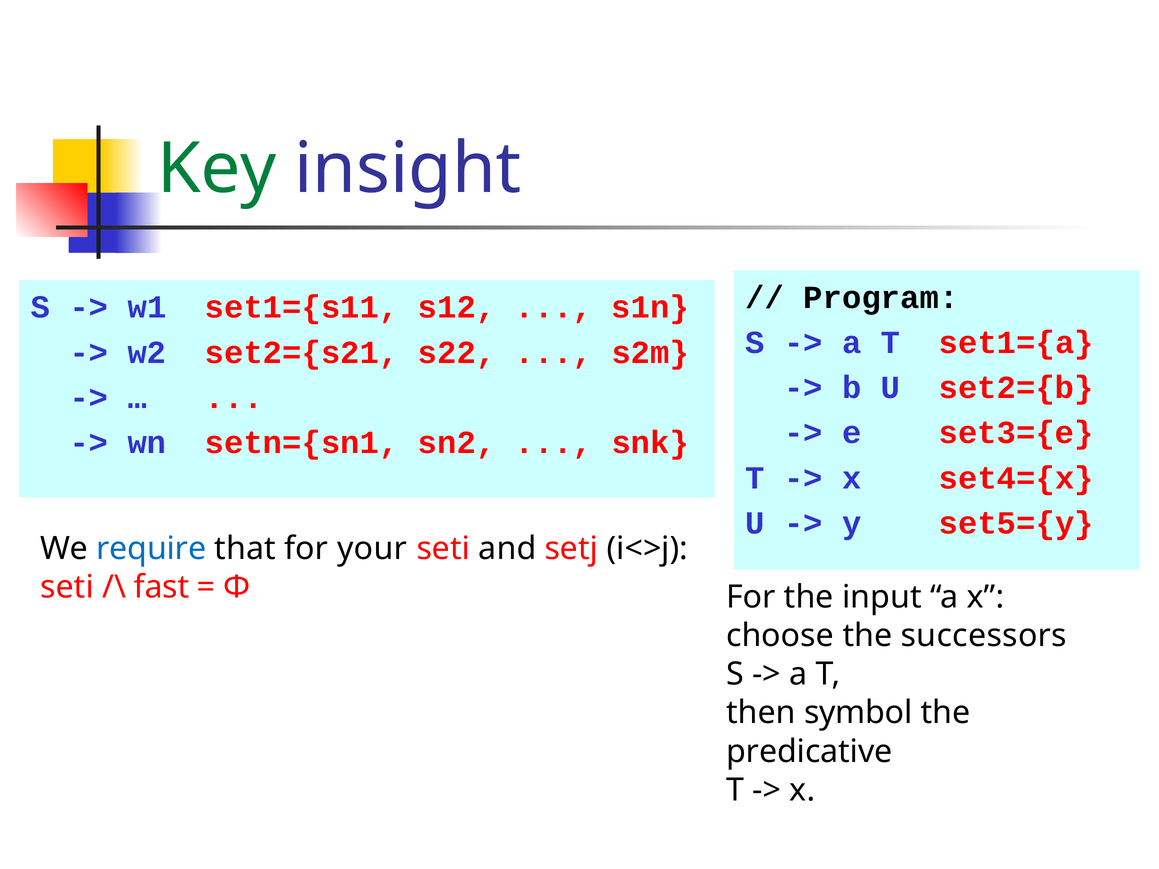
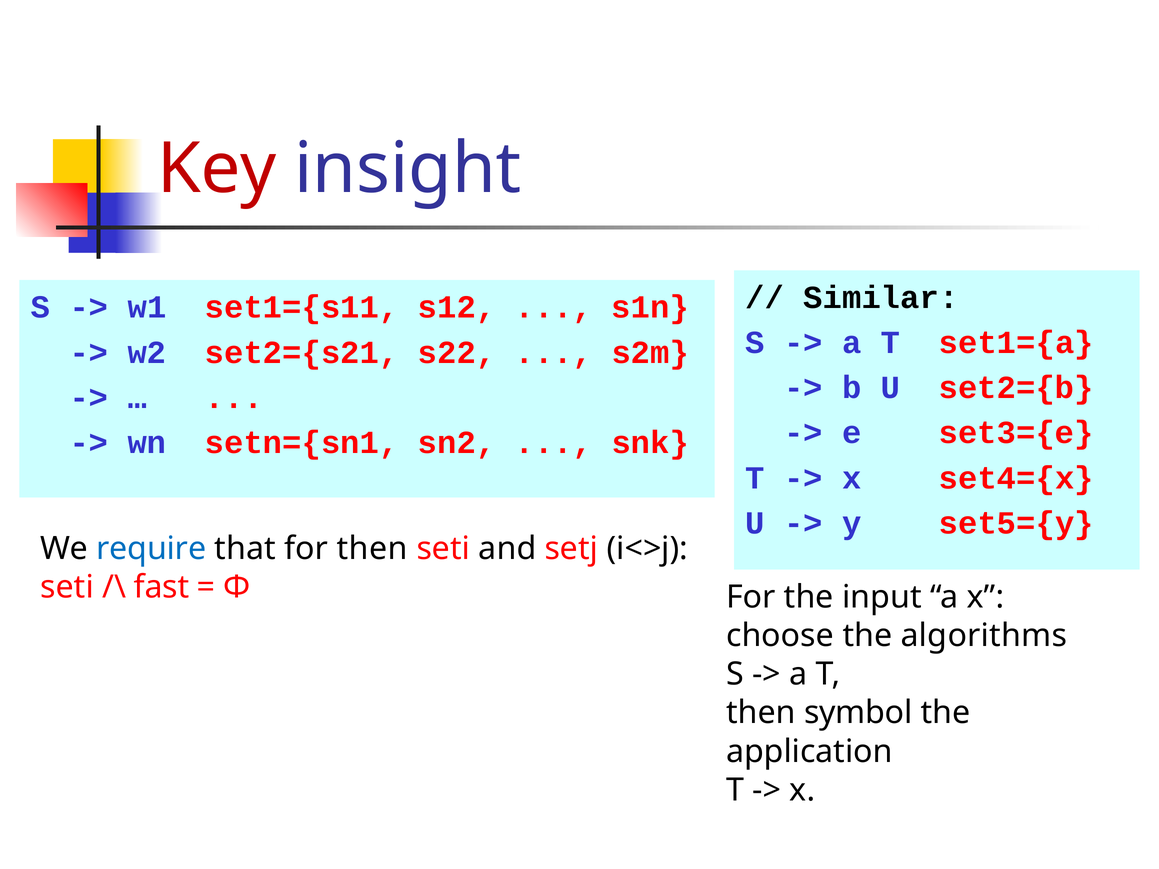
Key colour: green -> red
Program: Program -> Similar
for your: your -> then
successors: successors -> algorithms
predicative: predicative -> application
